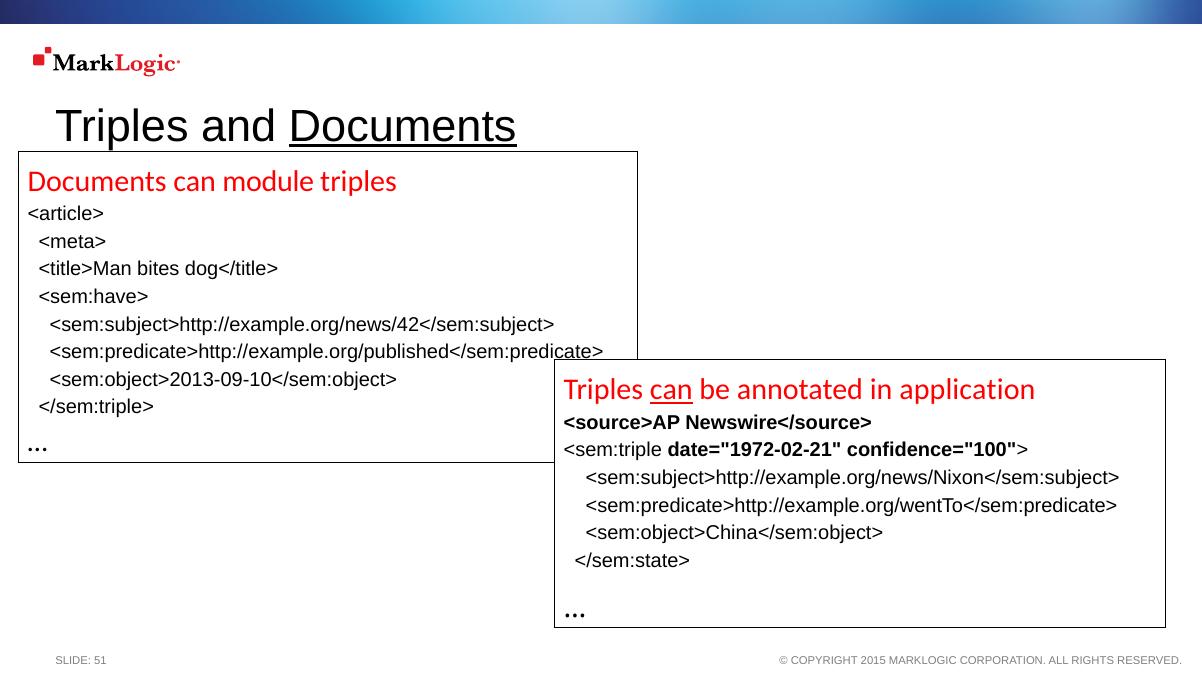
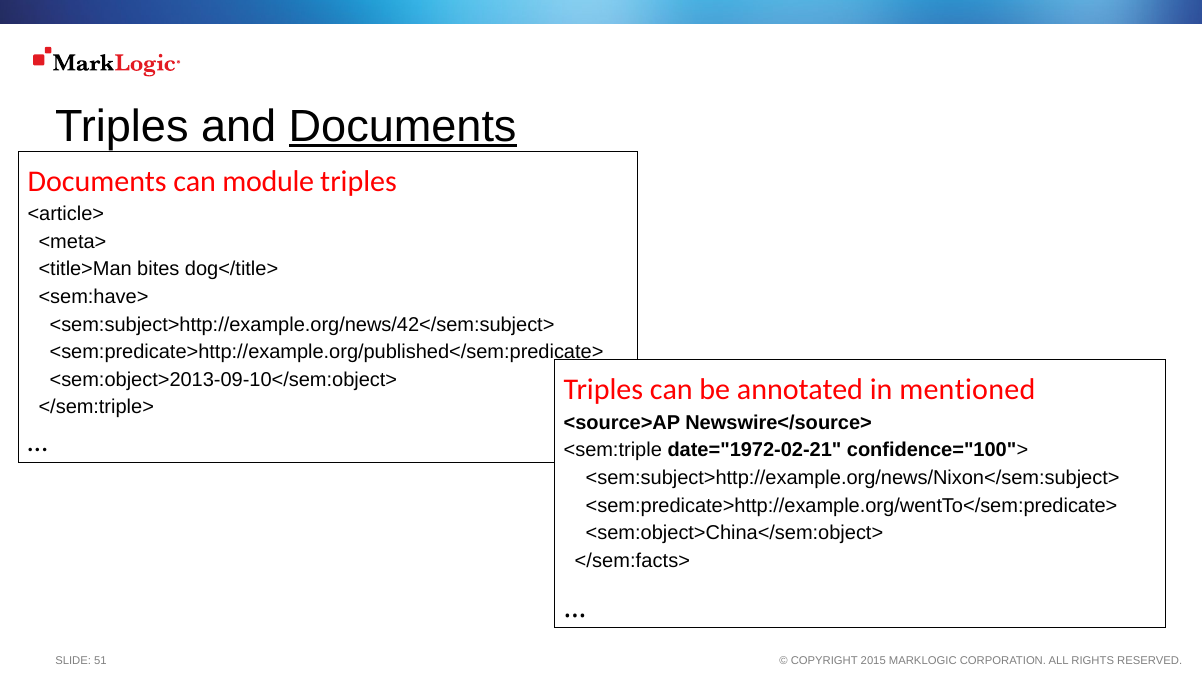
can at (671, 390) underline: present -> none
application: application -> mentioned
</sem:state>: </sem:state> -> </sem:facts>
